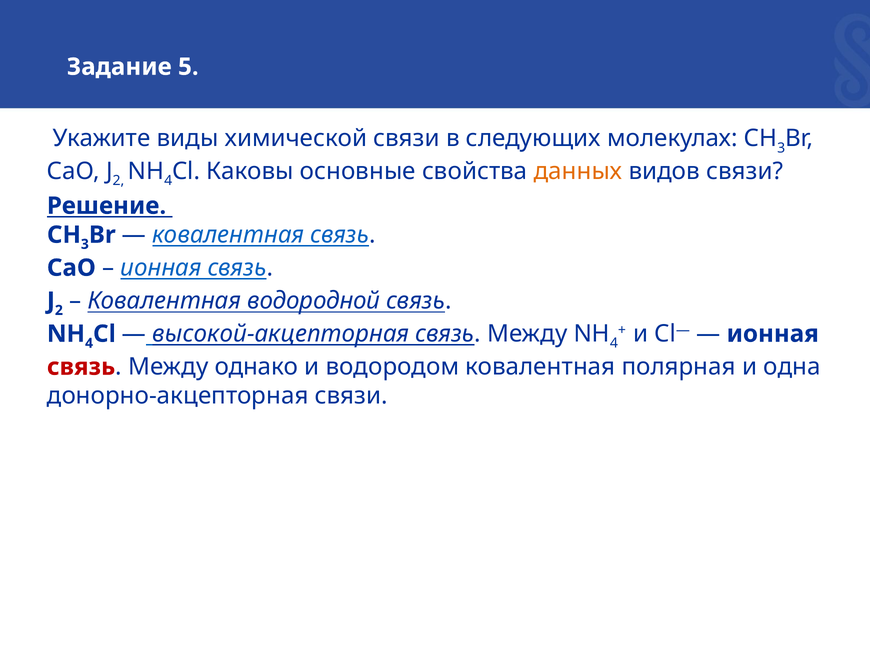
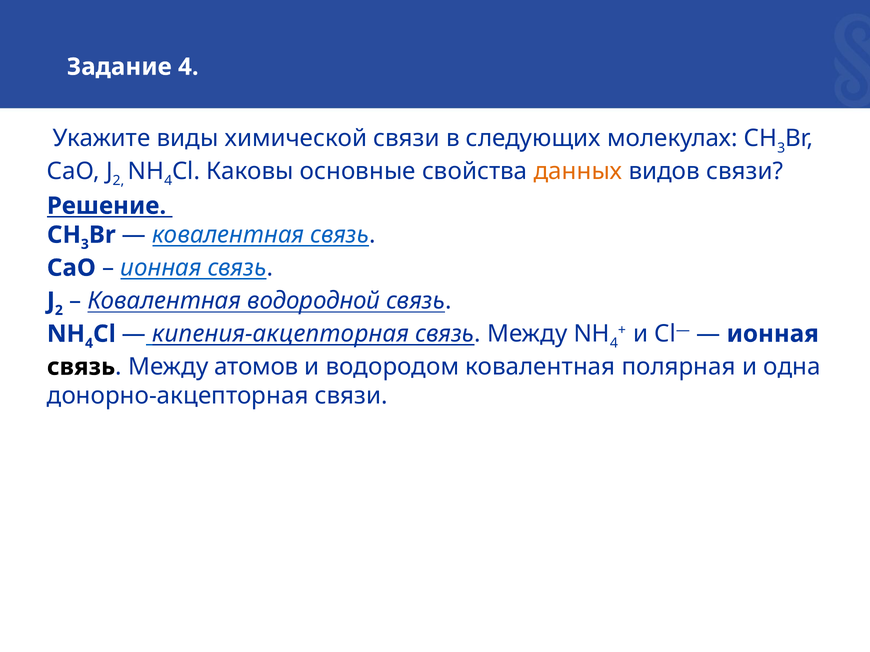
Задание 5: 5 -> 4
высокой-акцепторная: высокой-акцепторная -> кипения-акцепторная
связь at (81, 367) colour: red -> black
однако: однако -> атомов
